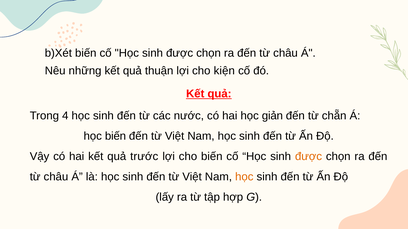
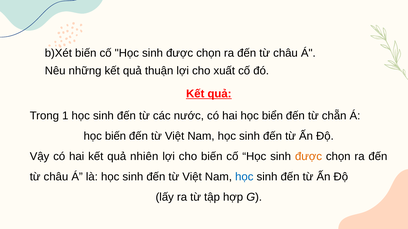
kiện: kiện -> xuất
4: 4 -> 1
giản: giản -> biển
trước: trước -> nhiên
học at (244, 177) colour: orange -> blue
